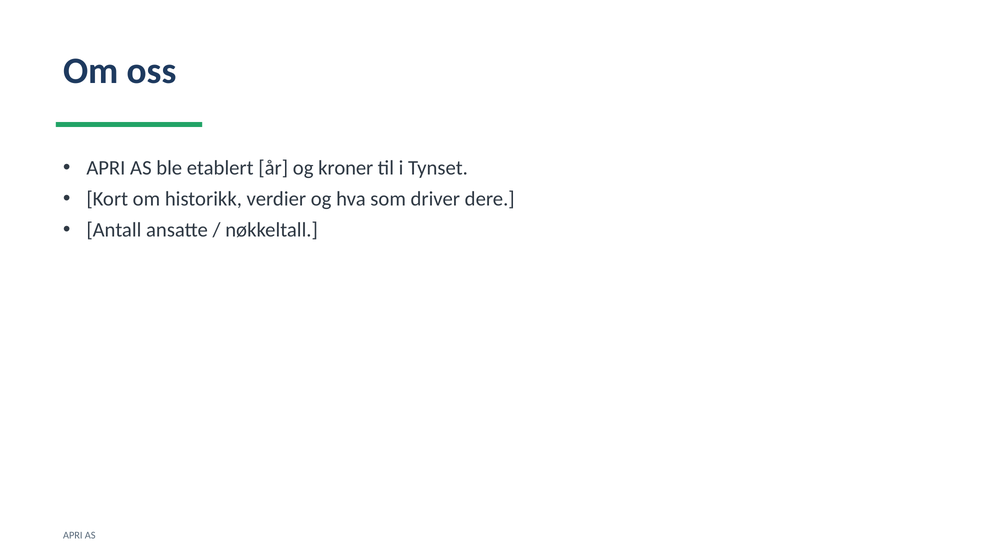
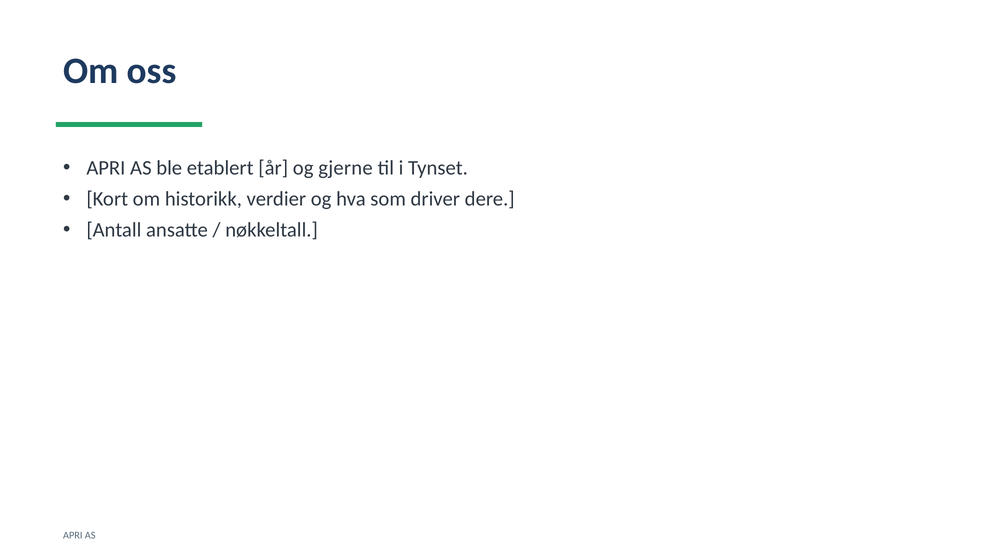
kroner: kroner -> gjerne
